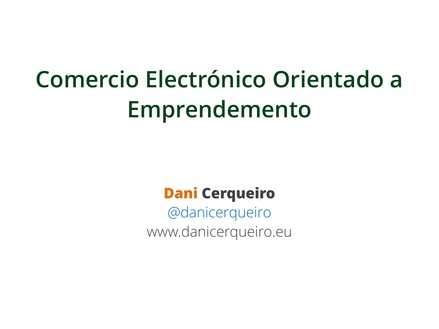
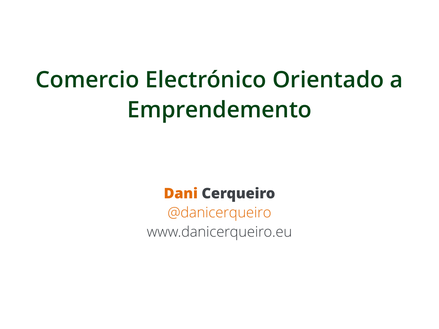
@danicerqueiro colour: blue -> orange
